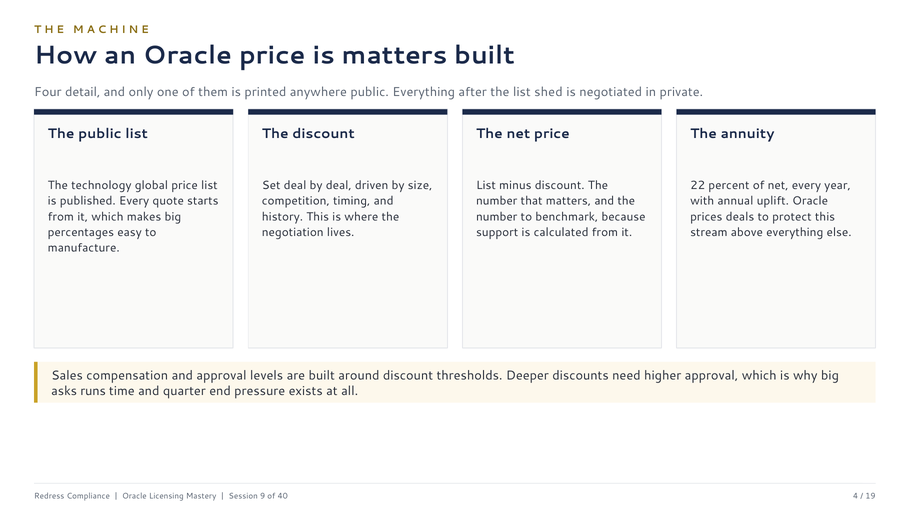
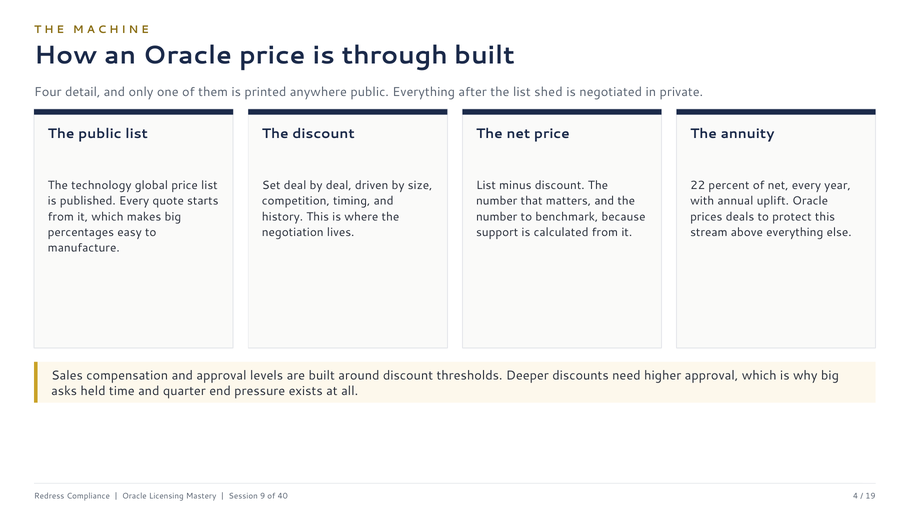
is matters: matters -> through
runs: runs -> held
